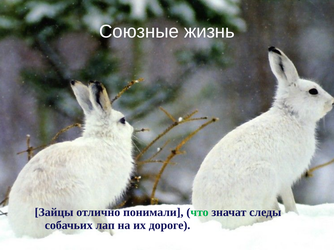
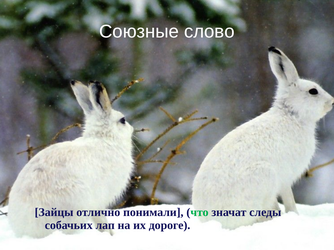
жизнь: жизнь -> слово
